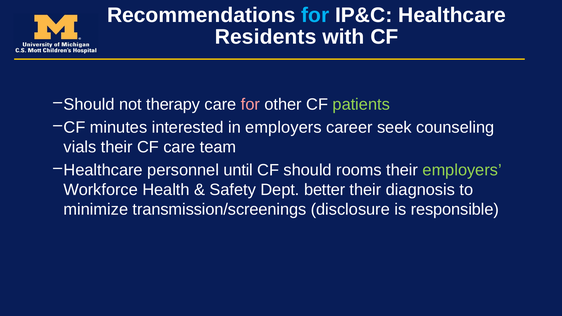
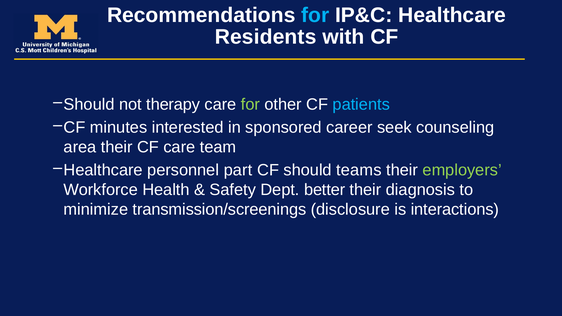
for at (250, 105) colour: pink -> light green
patients colour: light green -> light blue
in employers: employers -> sponsored
vials: vials -> area
until: until -> part
rooms: rooms -> teams
responsible: responsible -> interactions
